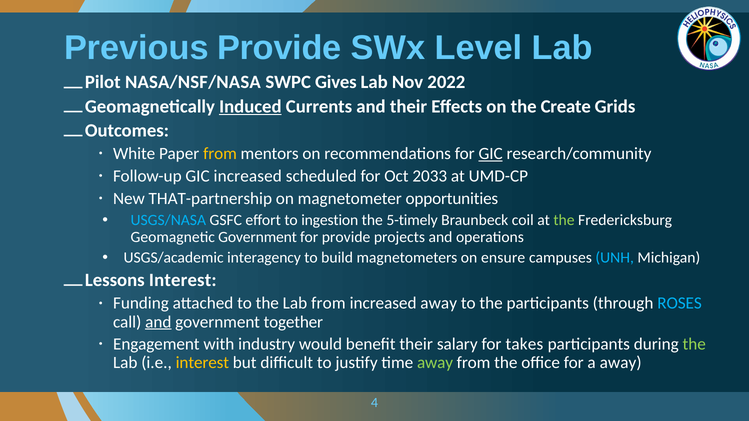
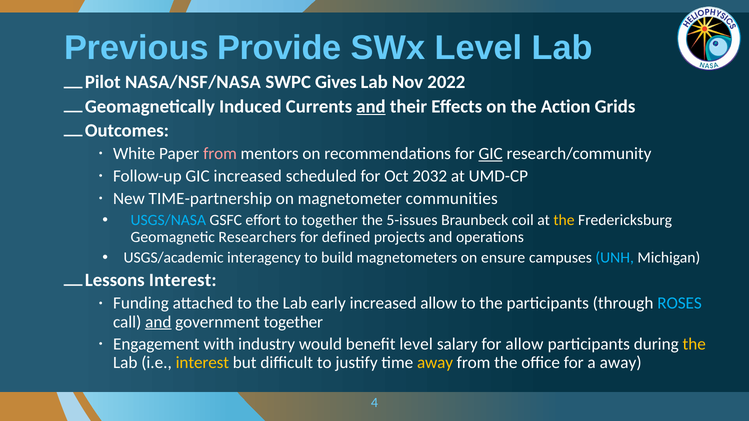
Induced underline: present -> none
and at (371, 106) underline: none -> present
Create: Create -> Action
from at (220, 154) colour: yellow -> pink
2033: 2033 -> 2032
THAT-partnership: THAT-partnership -> TIME-partnership
opportunities: opportunities -> communities
to ingestion: ingestion -> together
5-timely: 5-timely -> 5-issues
the at (564, 220) colour: light green -> yellow
Geomagnetic Government: Government -> Researchers
for provide: provide -> defined
Lab from: from -> early
increased away: away -> allow
benefit their: their -> level
for takes: takes -> allow
the at (694, 345) colour: light green -> yellow
away at (435, 363) colour: light green -> yellow
